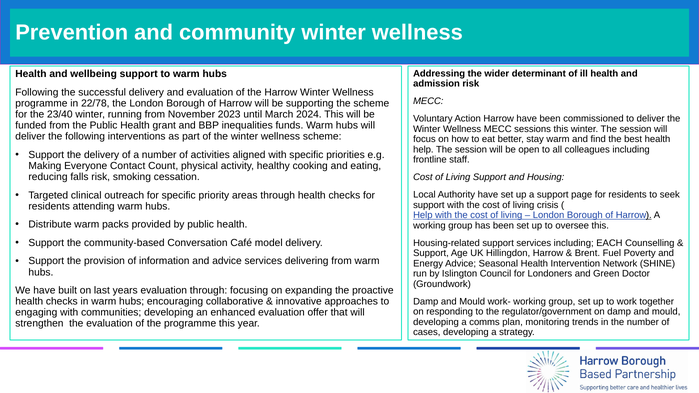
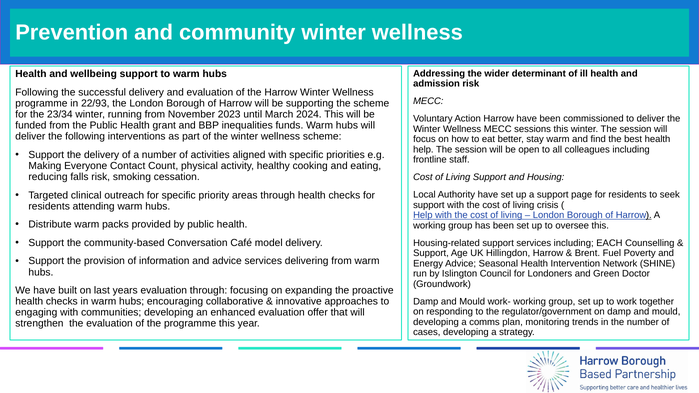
22/78: 22/78 -> 22/93
23/40: 23/40 -> 23/34
